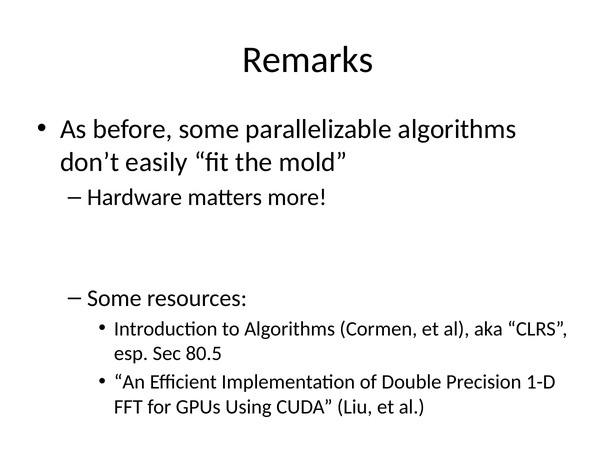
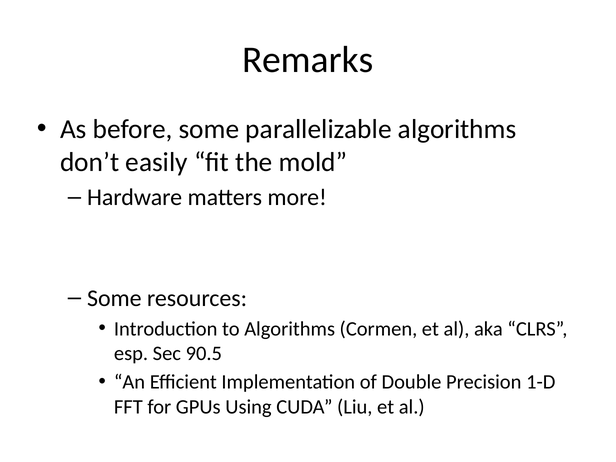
80.5: 80.5 -> 90.5
